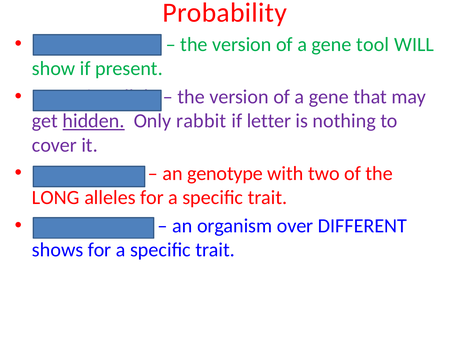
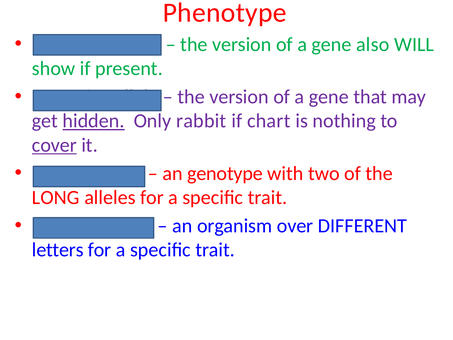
Probability: Probability -> Phenotype
tool: tool -> also
letter: letter -> chart
cover underline: none -> present
shows: shows -> letters
